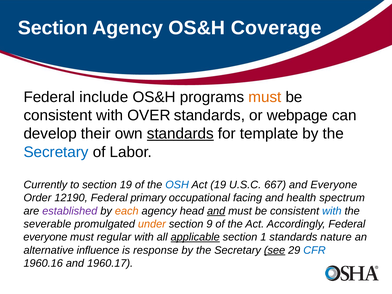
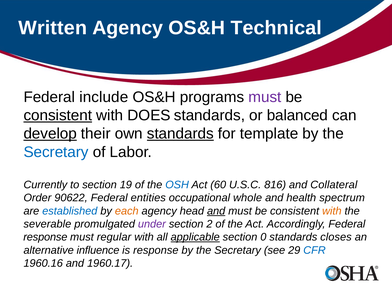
Section at (53, 28): Section -> Written
Coverage: Coverage -> Technical
must at (265, 97) colour: orange -> purple
consistent at (58, 115) underline: none -> present
OVER: OVER -> DOES
webpage: webpage -> balanced
develop underline: none -> present
Act 19: 19 -> 60
667: 667 -> 816
and Everyone: Everyone -> Collateral
12190: 12190 -> 90622
primary: primary -> entities
facing: facing -> whole
established colour: purple -> blue
with at (332, 211) colour: blue -> orange
under colour: orange -> purple
9: 9 -> 2
everyone at (45, 237): everyone -> response
1: 1 -> 0
nature: nature -> closes
see underline: present -> none
